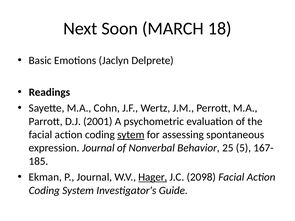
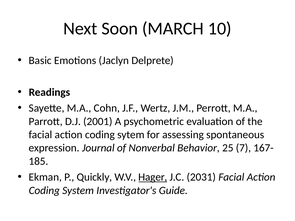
18: 18 -> 10
sytem underline: present -> none
5: 5 -> 7
P Journal: Journal -> Quickly
2098: 2098 -> 2031
